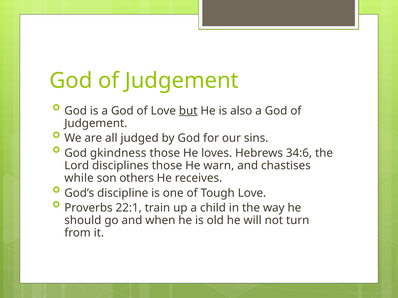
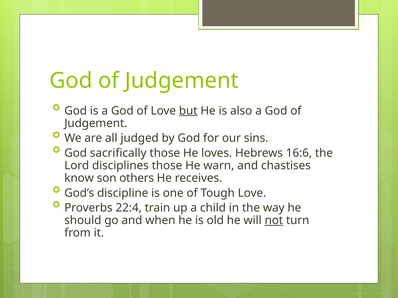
gkindness: gkindness -> sacrifically
34:6: 34:6 -> 16:6
while: while -> know
22:1: 22:1 -> 22:4
not underline: none -> present
